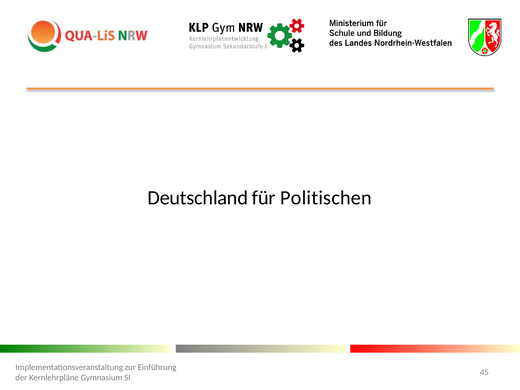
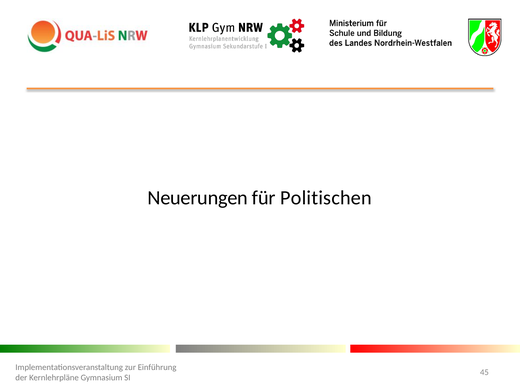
Deutschland: Deutschland -> Neuerungen
